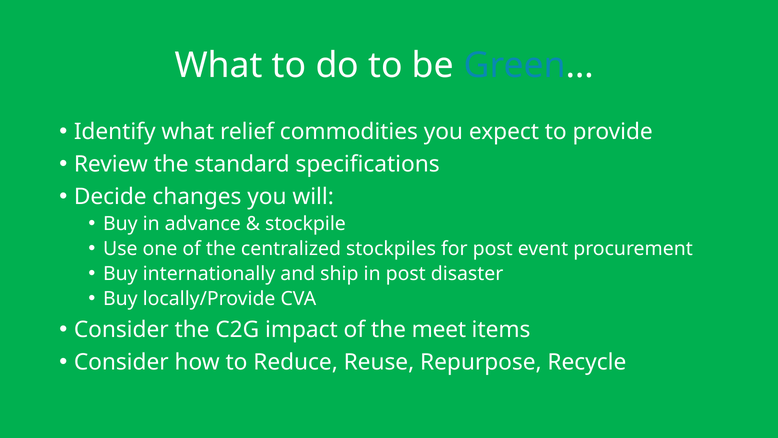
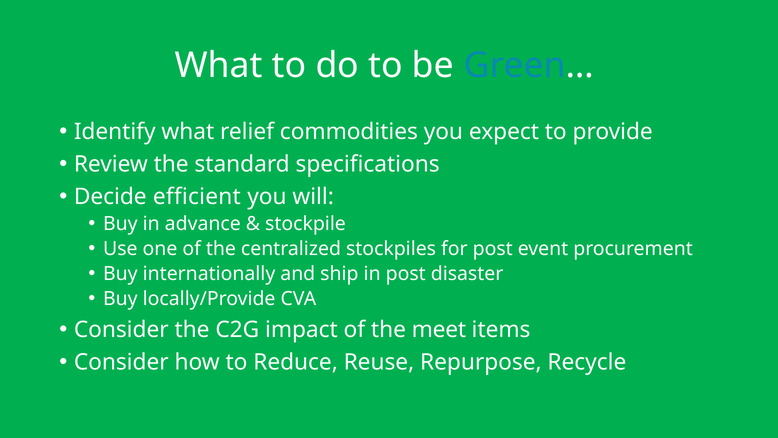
changes: changes -> efficient
